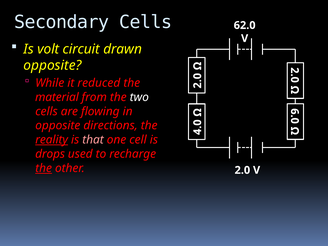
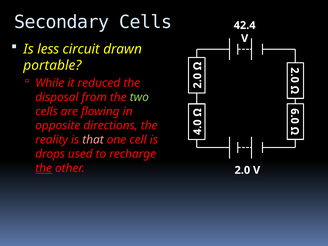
62.0: 62.0 -> 42.4
volt: volt -> less
opposite at (52, 65): opposite -> portable
material: material -> disposal
two colour: white -> light green
reality underline: present -> none
